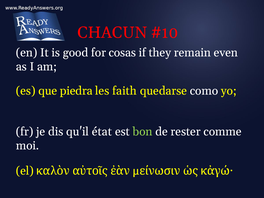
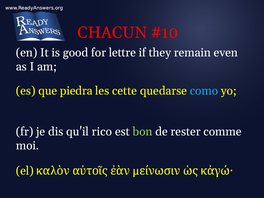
cosas: cosas -> lettre
faith: faith -> cette
como colour: white -> light blue
état: état -> rico
